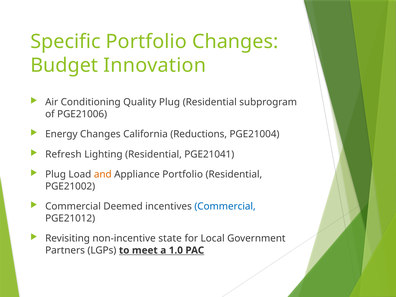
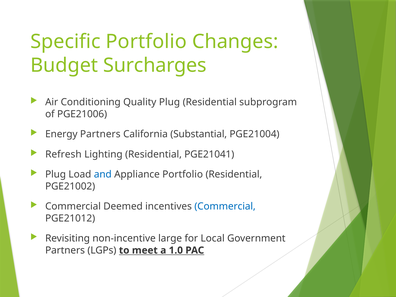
Innovation: Innovation -> Surcharges
Energy Changes: Changes -> Partners
Reductions: Reductions -> Substantial
and colour: orange -> blue
state: state -> large
